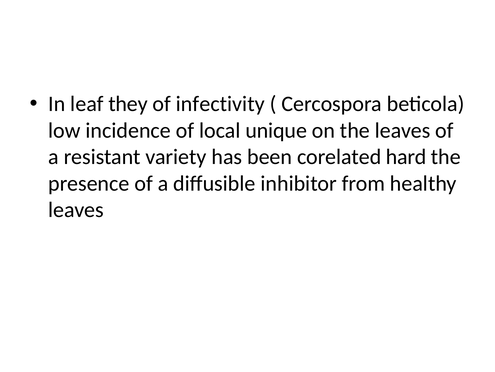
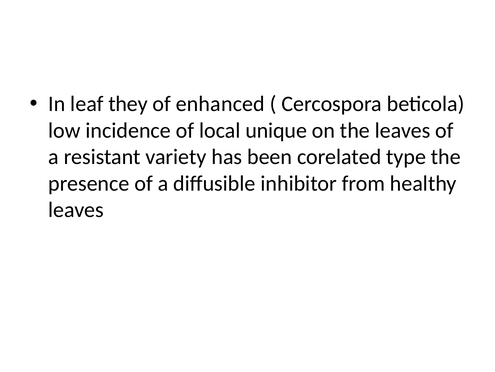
infectivity: infectivity -> enhanced
hard: hard -> type
